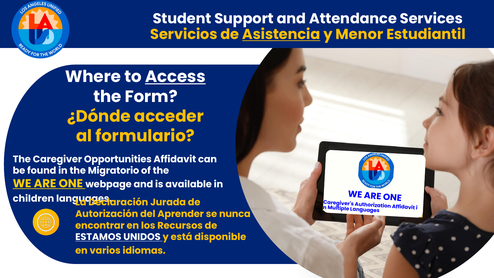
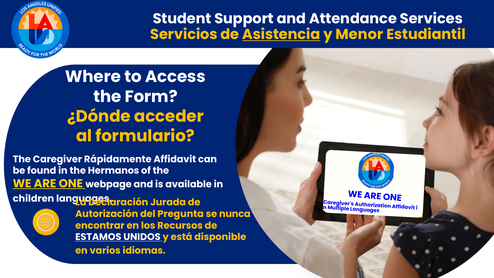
Access underline: present -> none
Opportunities: Opportunities -> Rápidamente
Migratorio: Migratorio -> Hermanos
Aprender: Aprender -> Pregunta
